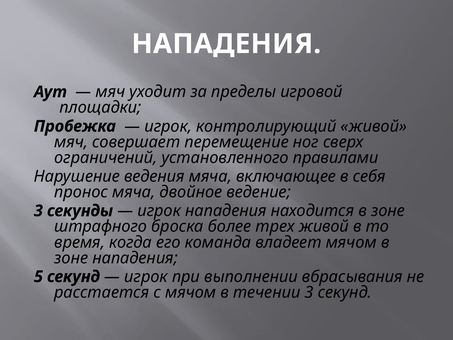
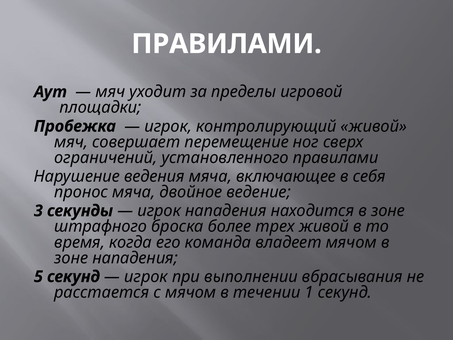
НАПАДЕНИЯ at (226, 44): НАПАДЕНИЯ -> ПРАВИЛАМИ
течении 3: 3 -> 1
